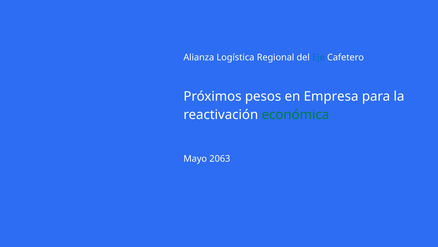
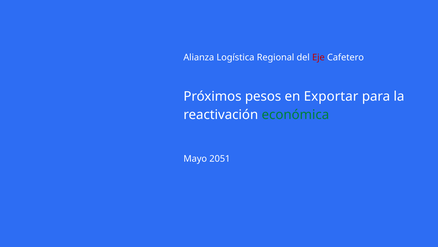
Eje colour: blue -> red
Empresa: Empresa -> Exportar
2063: 2063 -> 2051
